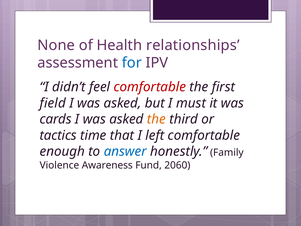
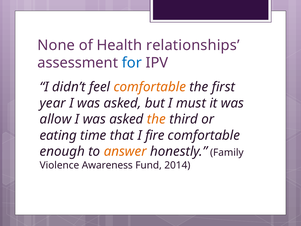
comfortable at (150, 87) colour: red -> orange
field: field -> year
cards: cards -> allow
tactics: tactics -> eating
left: left -> fire
answer colour: blue -> orange
2060: 2060 -> 2014
